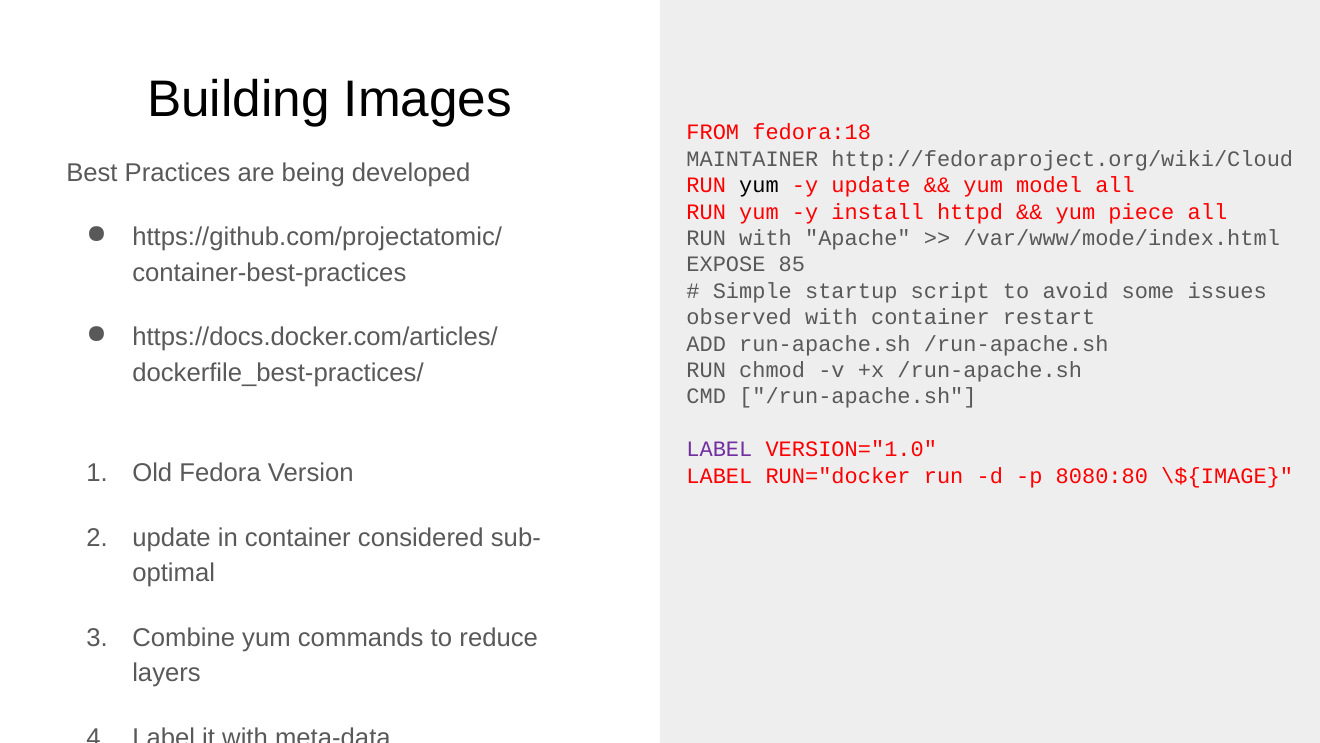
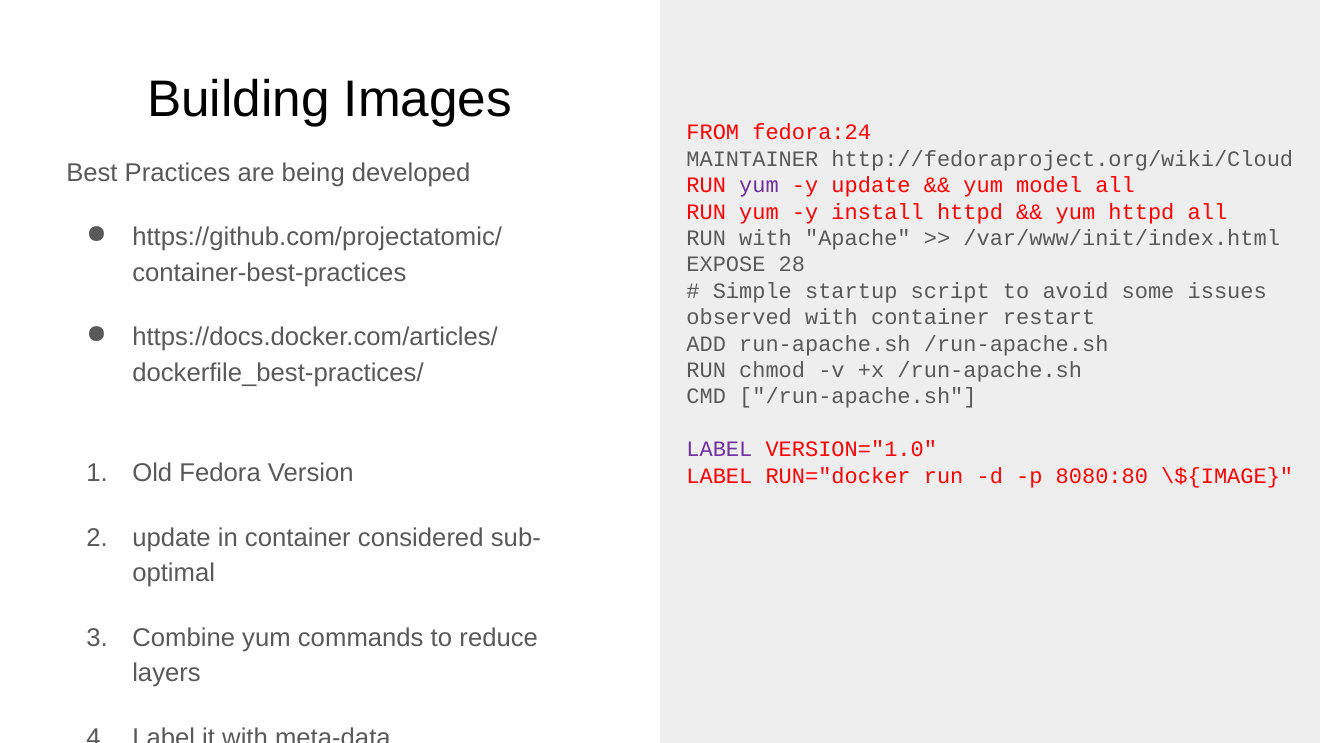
fedora:18: fedora:18 -> fedora:24
yum at (759, 185) colour: black -> purple
yum piece: piece -> httpd
/var/www/mode/index.html: /var/www/mode/index.html -> /var/www/init/index.html
85: 85 -> 28
